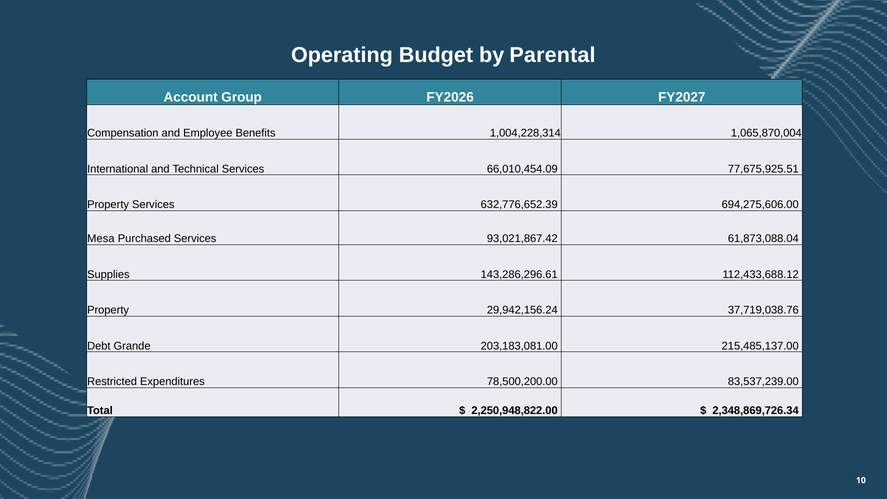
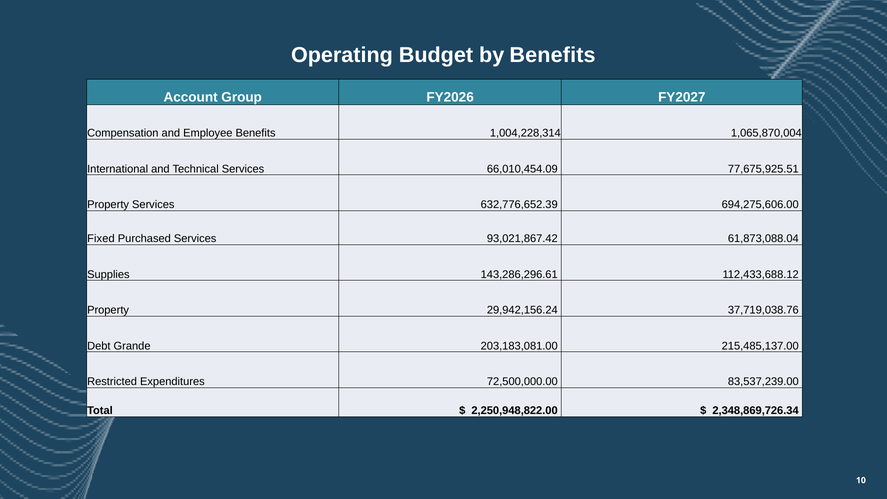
by Parental: Parental -> Benefits
Mesa: Mesa -> Fixed
78,500,200.00: 78,500,200.00 -> 72,500,000.00
